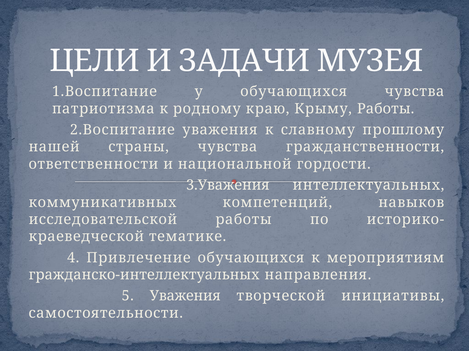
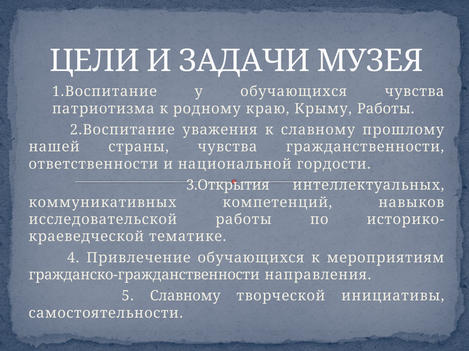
3.Уважения: 3.Уважения -> 3.Открытия
гражданско-интеллектуальных: гражданско-интеллектуальных -> гражданско-гражданственности
5 Уважения: Уважения -> Славному
